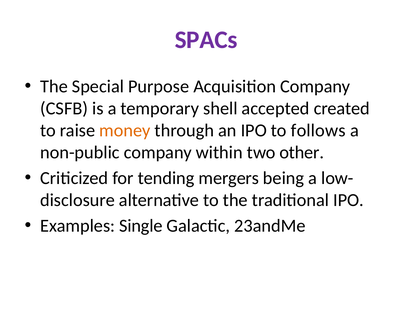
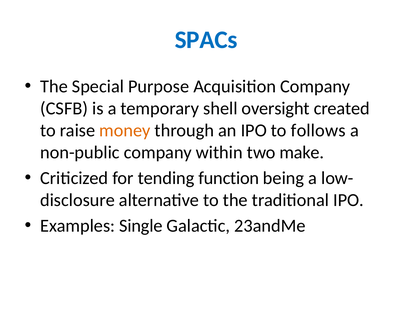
SPACs colour: purple -> blue
accepted: accepted -> oversight
other: other -> make
mergers: mergers -> function
